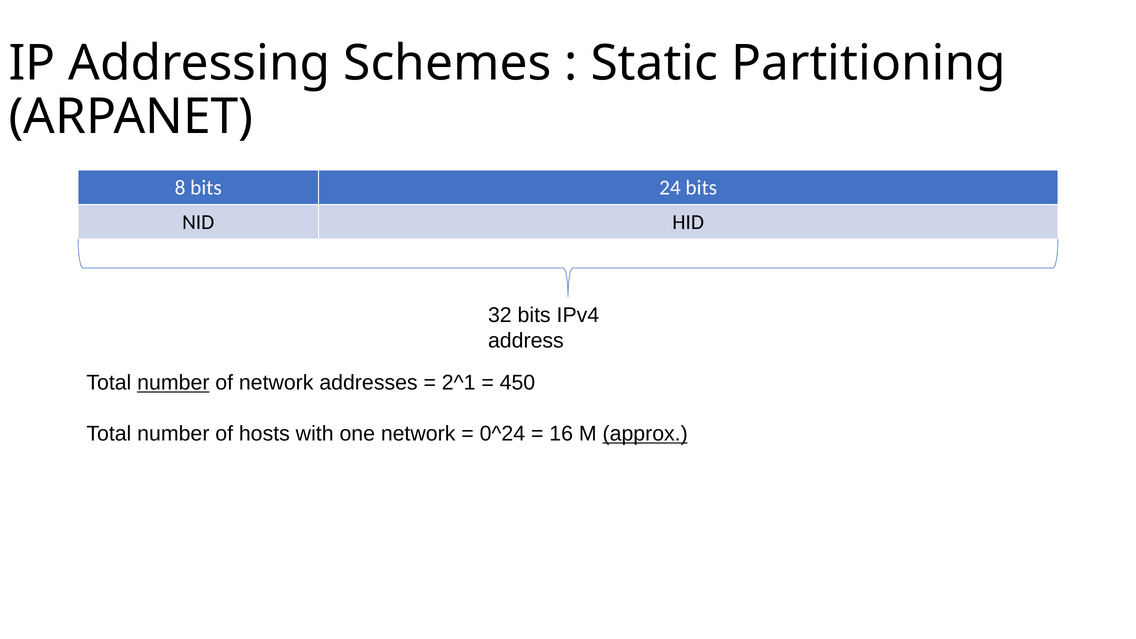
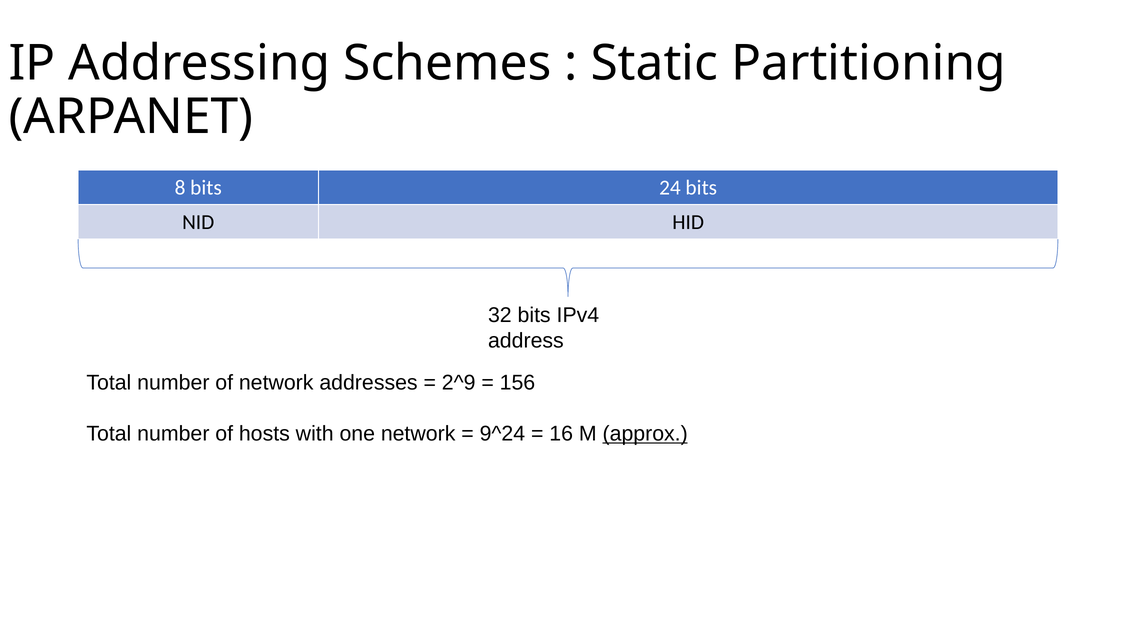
number at (173, 383) underline: present -> none
2^1: 2^1 -> 2^9
450: 450 -> 156
0^24: 0^24 -> 9^24
